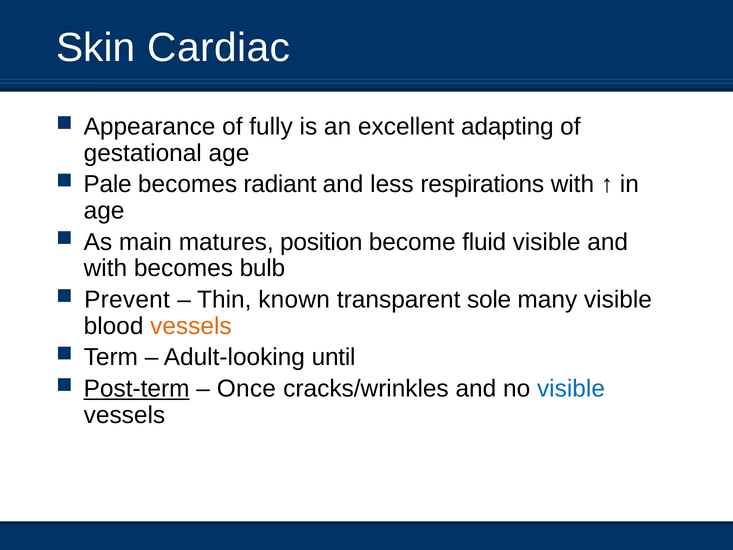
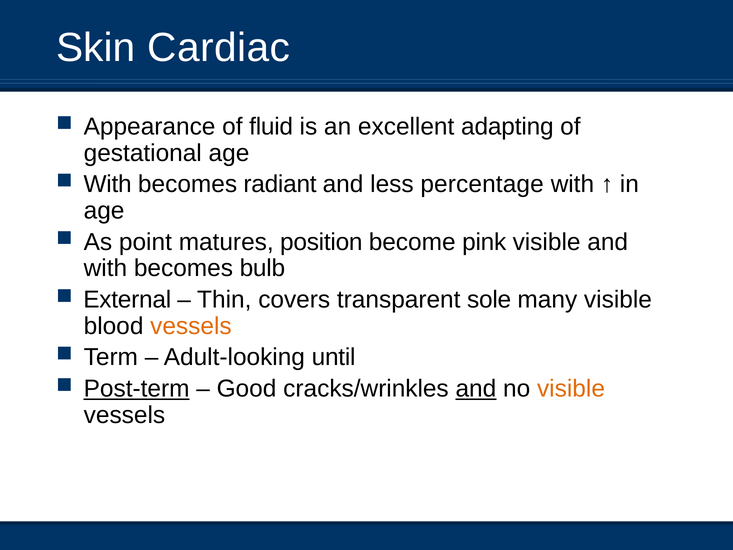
fully: fully -> fluid
Pale at (108, 184): Pale -> With
respirations: respirations -> percentage
main: main -> point
fluid: fluid -> pink
Prevent: Prevent -> External
known: known -> covers
Once: Once -> Good
and at (476, 388) underline: none -> present
visible at (571, 388) colour: blue -> orange
